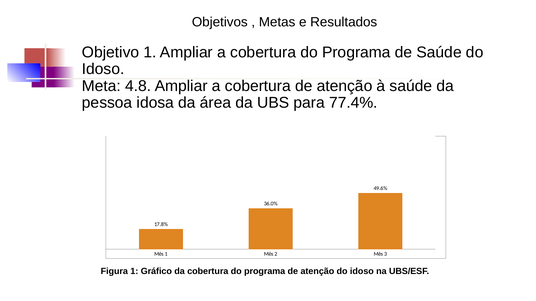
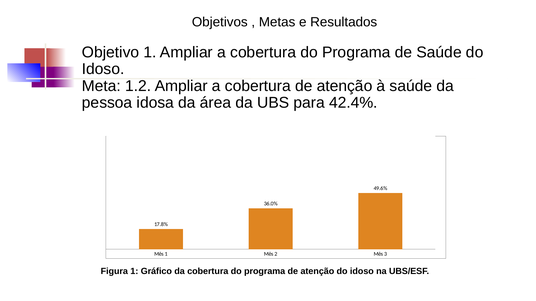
4.8: 4.8 -> 1.2
77.4%: 77.4% -> 42.4%
